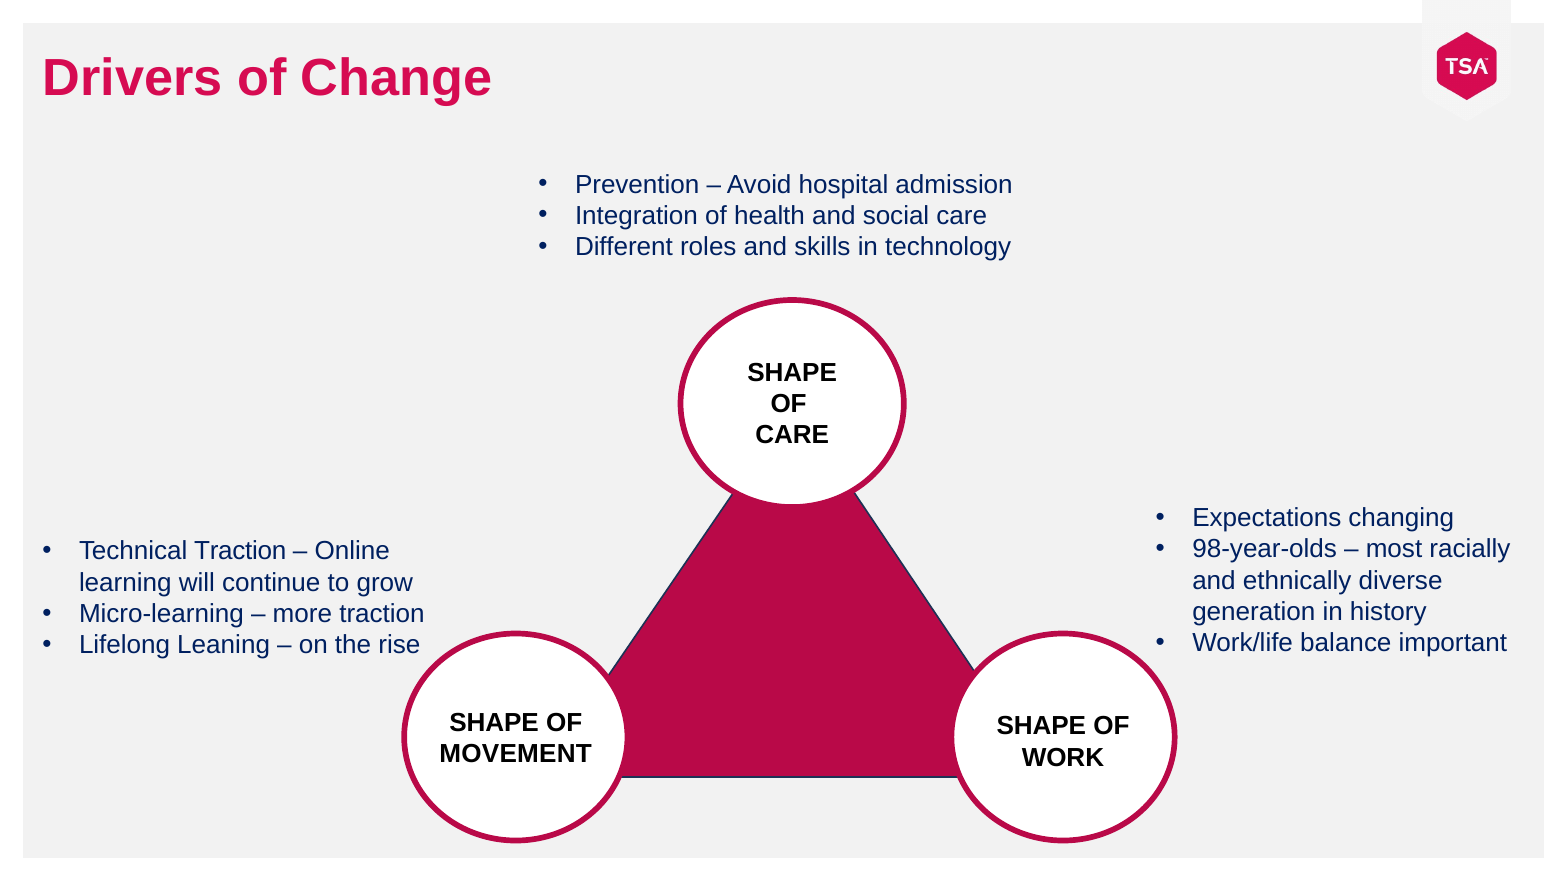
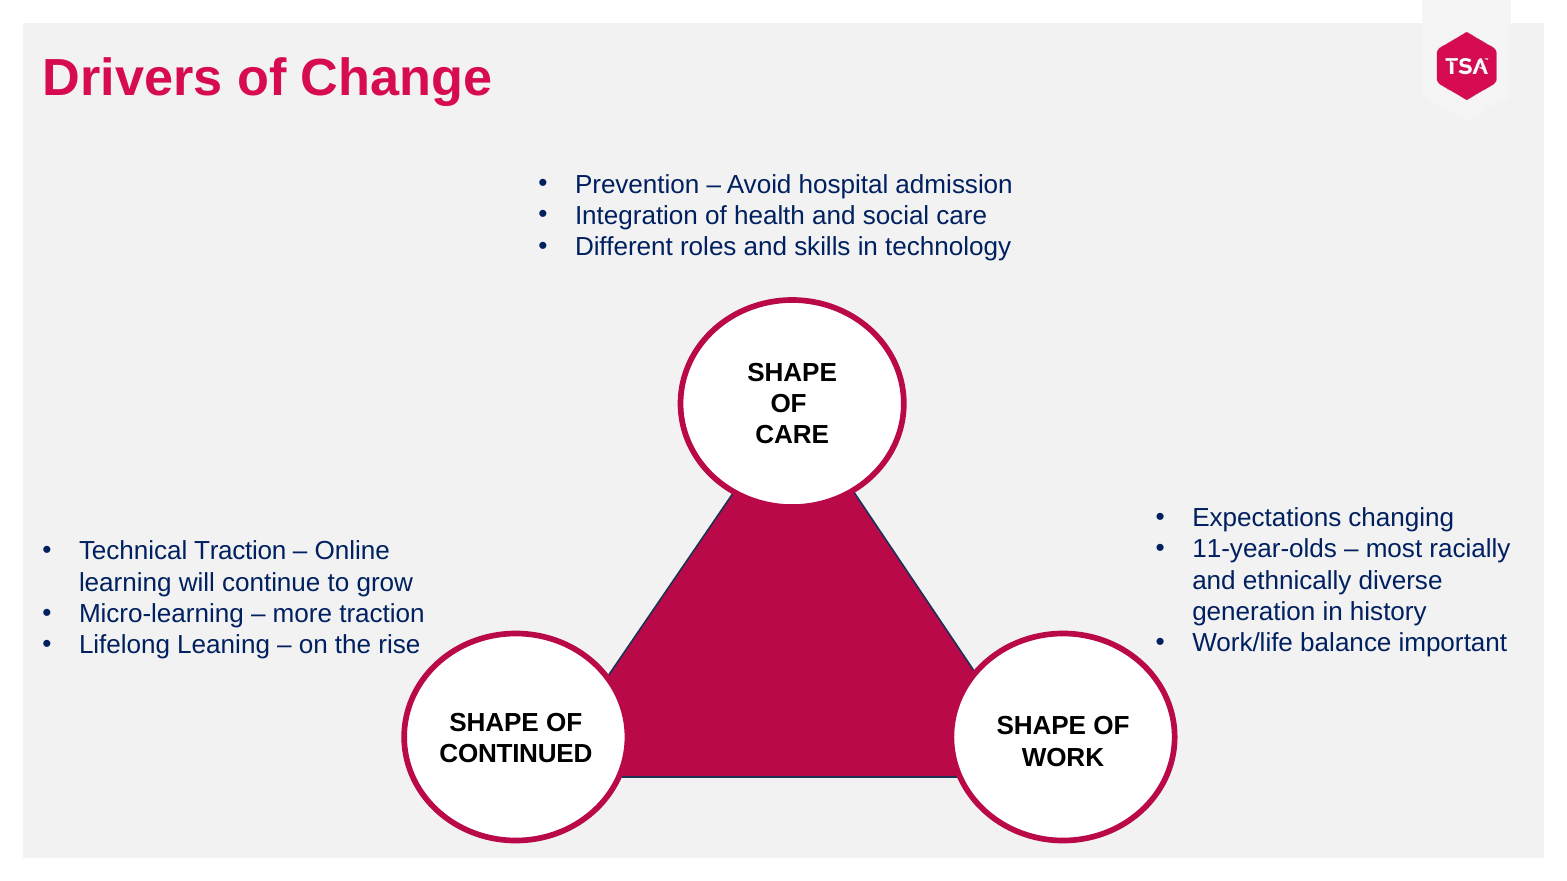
98-year-olds: 98-year-olds -> 11-year-olds
MOVEMENT: MOVEMENT -> CONTINUED
